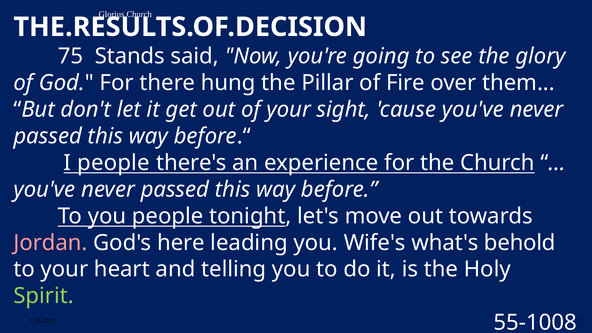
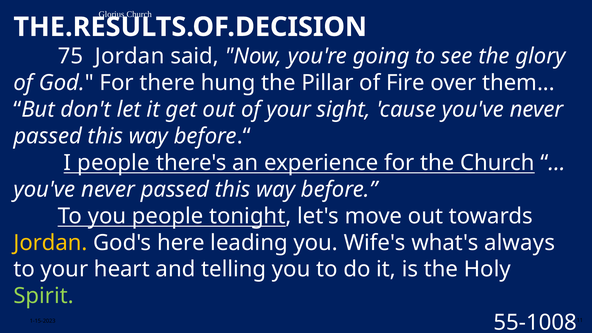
75 Stands: Stands -> Jordan
Jordan at (50, 243) colour: pink -> yellow
behold: behold -> always
